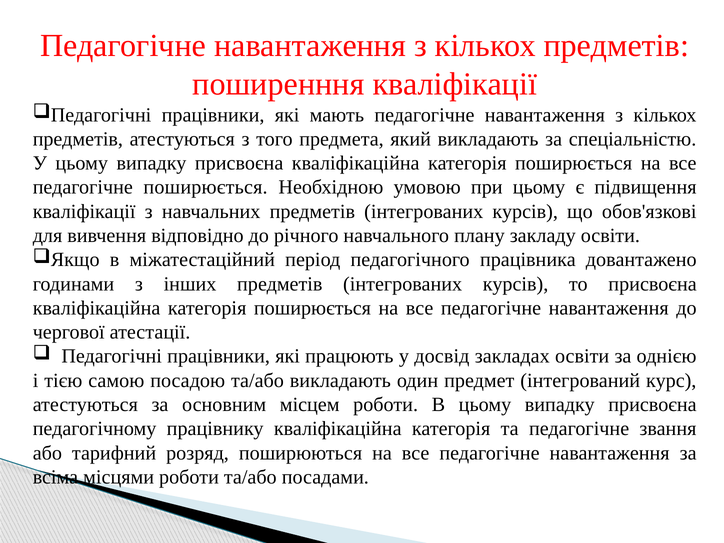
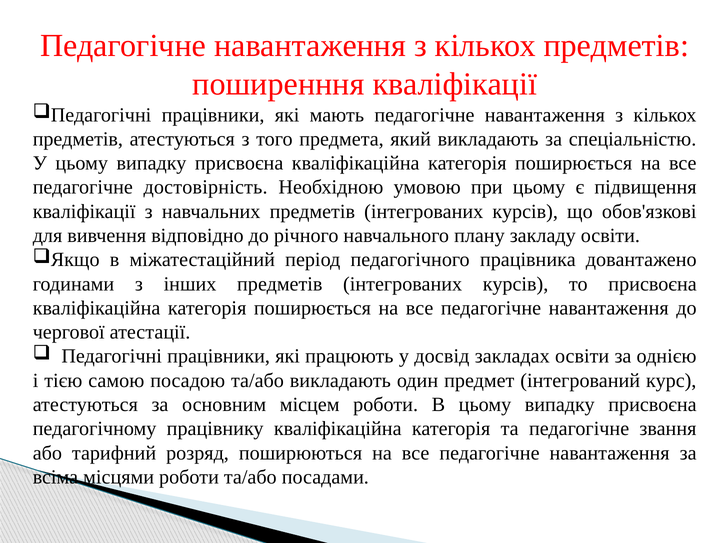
педагогічне поширюється: поширюється -> достовірність
